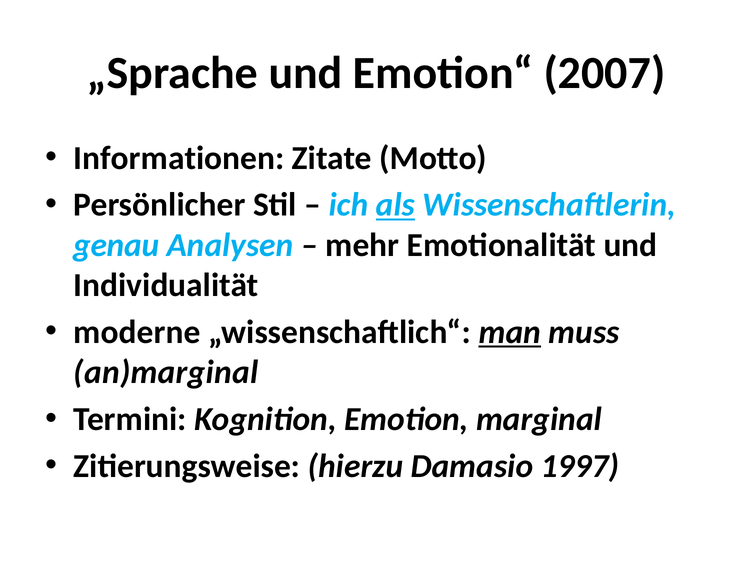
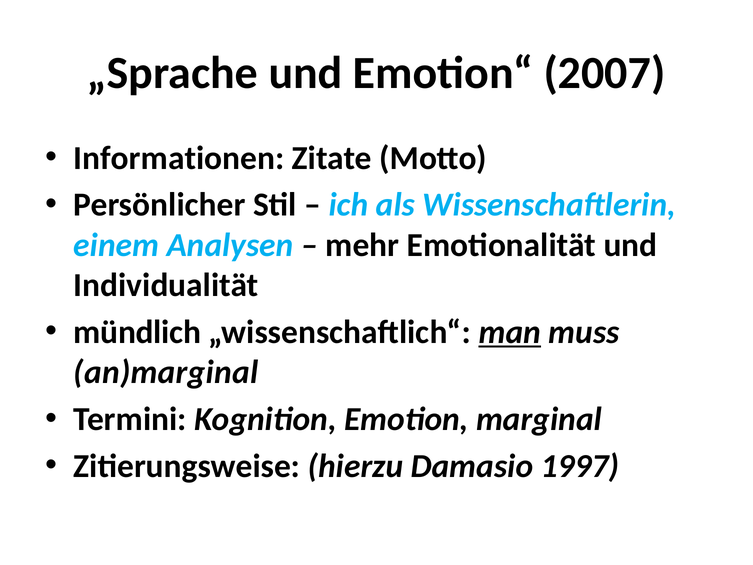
als underline: present -> none
genau: genau -> einem
moderne: moderne -> mündlich
